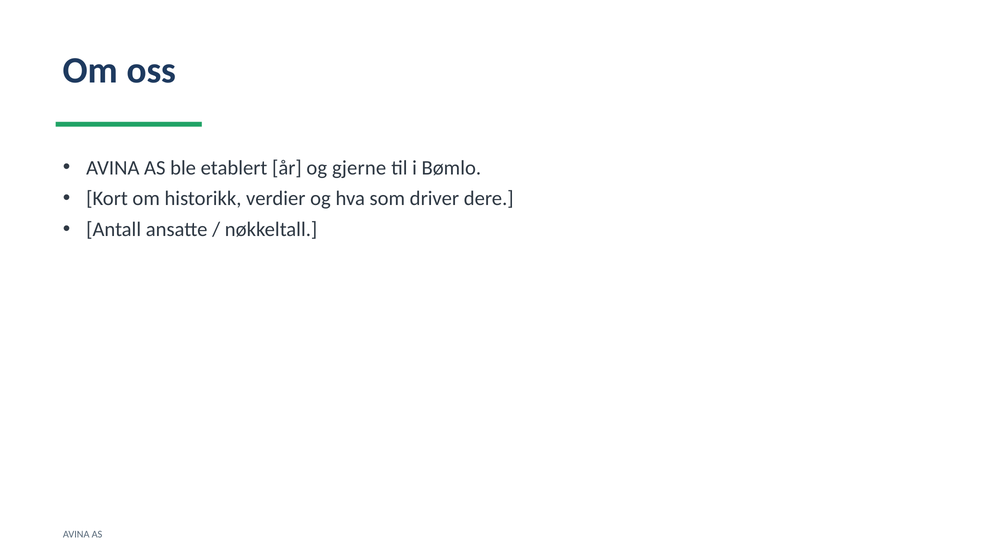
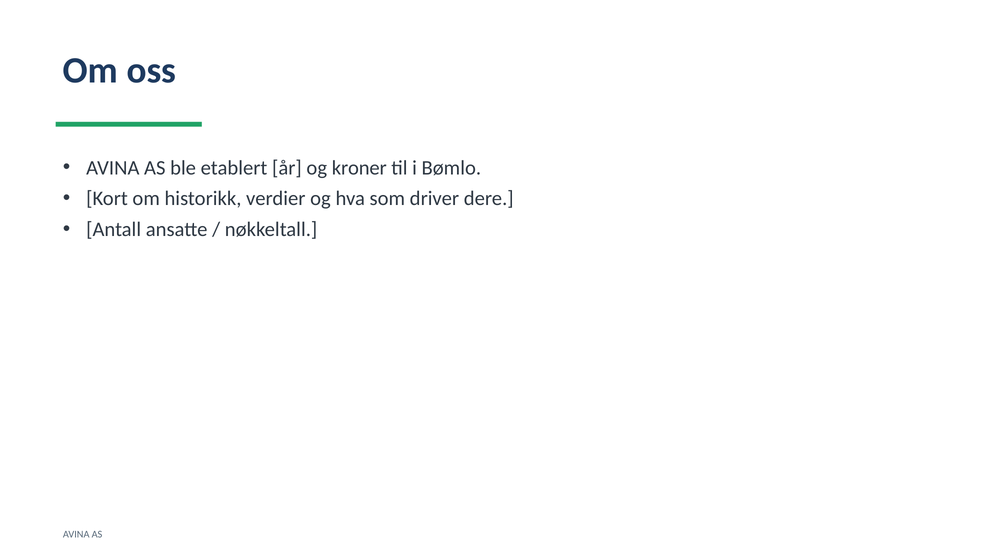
gjerne: gjerne -> kroner
